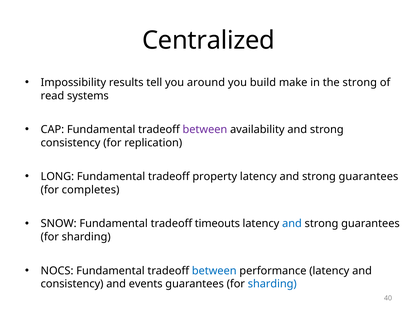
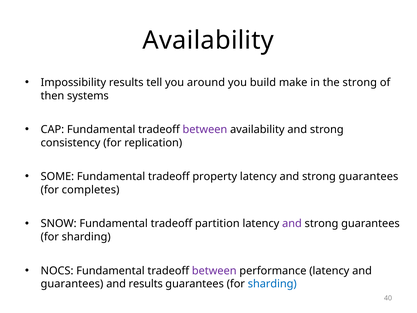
Centralized at (209, 40): Centralized -> Availability
read: read -> then
LONG: LONG -> SOME
timeouts: timeouts -> partition
and at (292, 223) colour: blue -> purple
between at (214, 271) colour: blue -> purple
consistency at (72, 284): consistency -> guarantees
and events: events -> results
